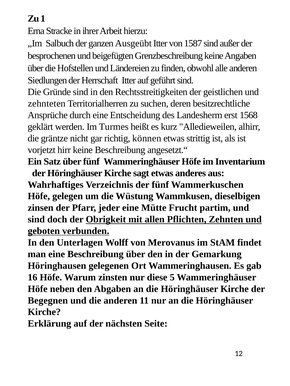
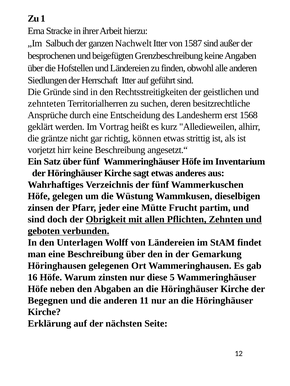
Ausgeübt: Ausgeübt -> Nachwelt
Turmes: Turmes -> Vortrag
von Merovanus: Merovanus -> Ländereien
